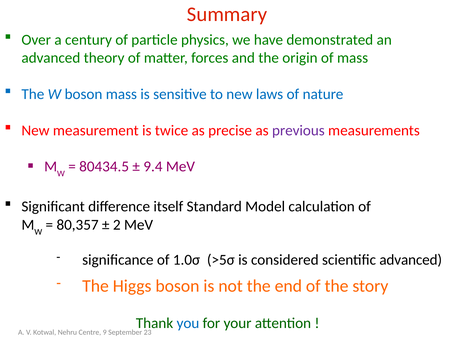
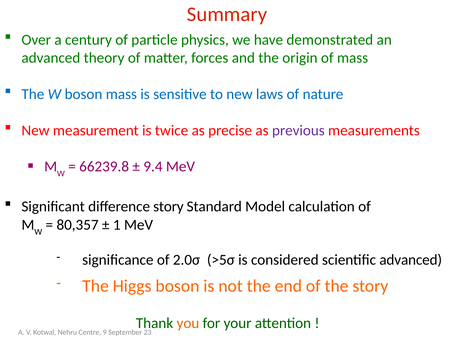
80434.5: 80434.5 -> 66239.8
difference itself: itself -> story
2: 2 -> 1
1.0σ: 1.0σ -> 2.0σ
you colour: blue -> orange
